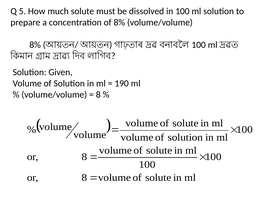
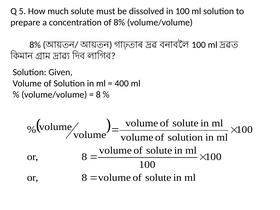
190: 190 -> 400
